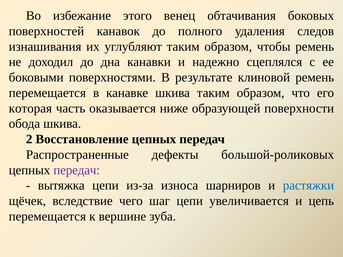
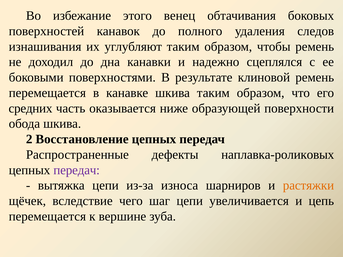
которая: которая -> средних
большой-роликовых: большой-роликовых -> наплавка-роликовых
растяжки colour: blue -> orange
